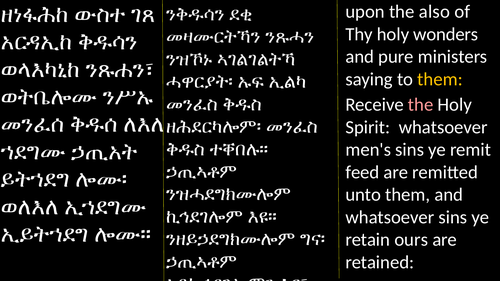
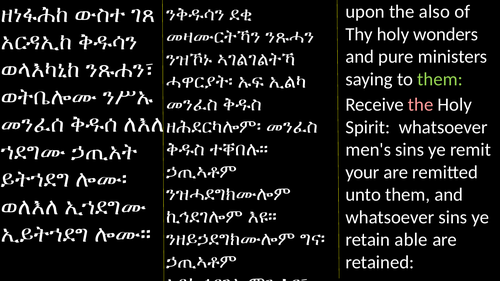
them at (440, 79) colour: yellow -> light green
feed: feed -> your
ours: ours -> able
